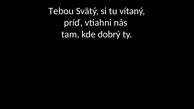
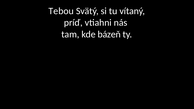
dobrý: dobrý -> bázeň
